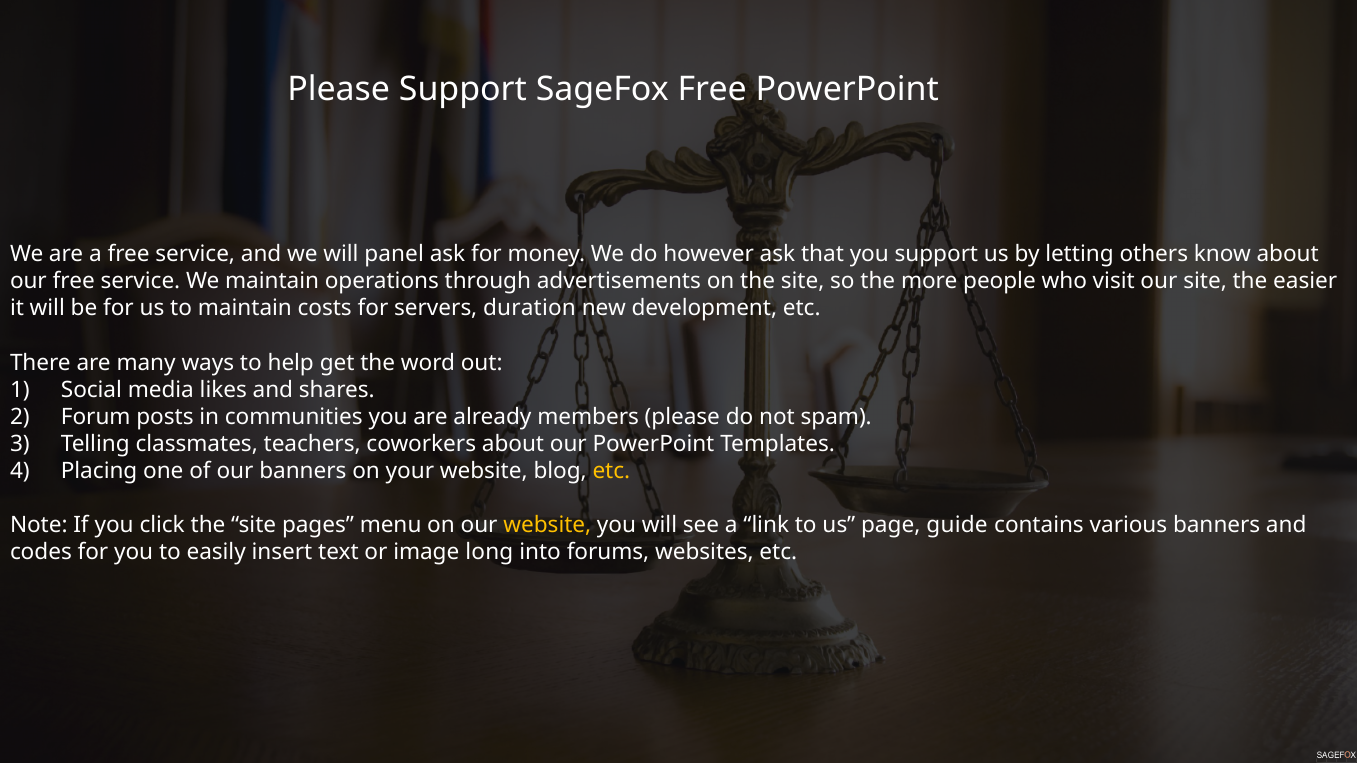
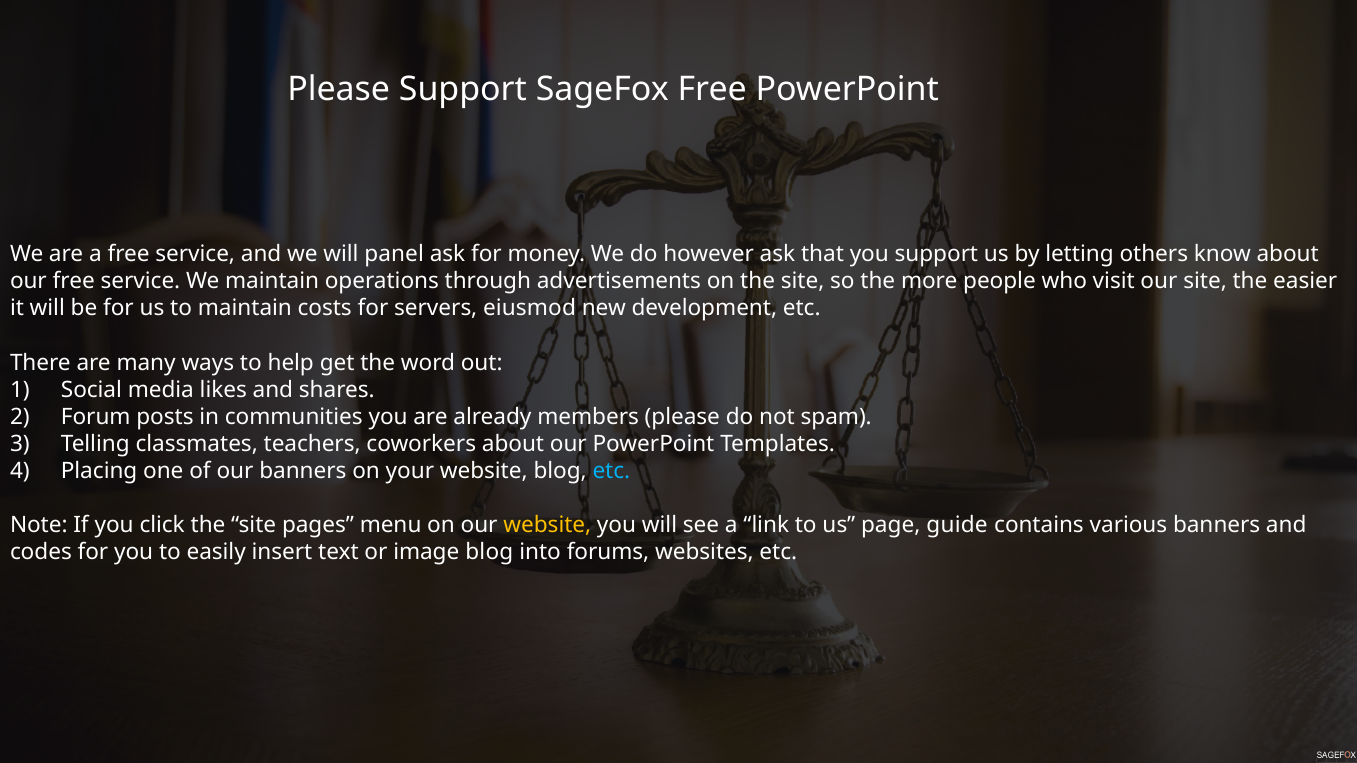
duration: duration -> eiusmod
etc at (611, 471) colour: yellow -> light blue
image long: long -> blog
